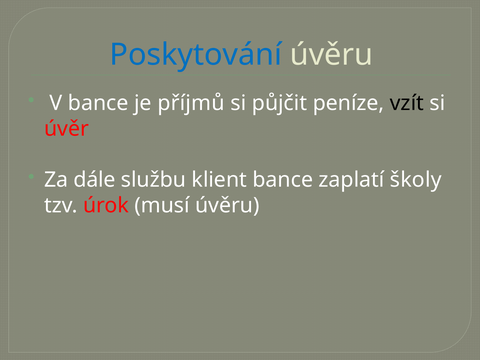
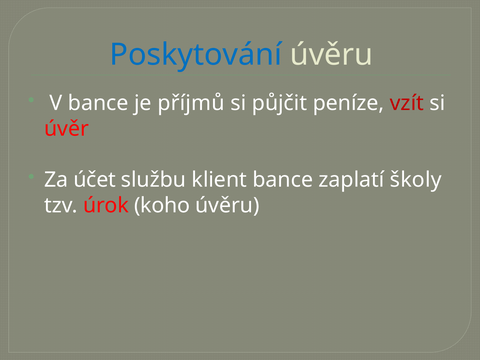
vzít colour: black -> red
dále: dále -> účet
musí: musí -> koho
